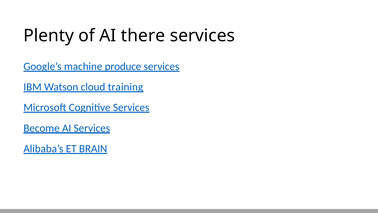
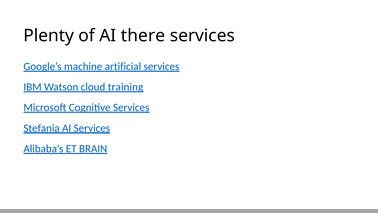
produce: produce -> artificial
Become: Become -> Stefania
